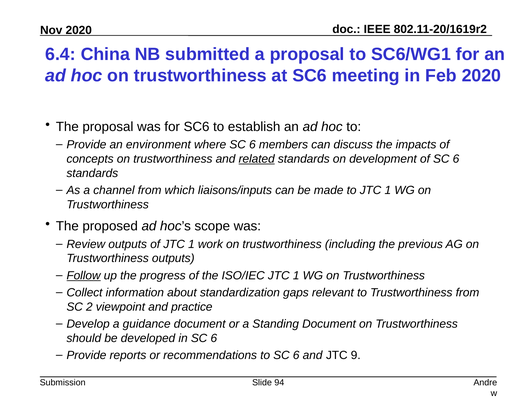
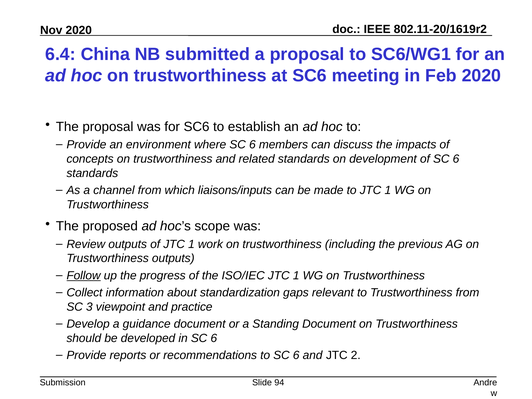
related underline: present -> none
2: 2 -> 3
9: 9 -> 2
